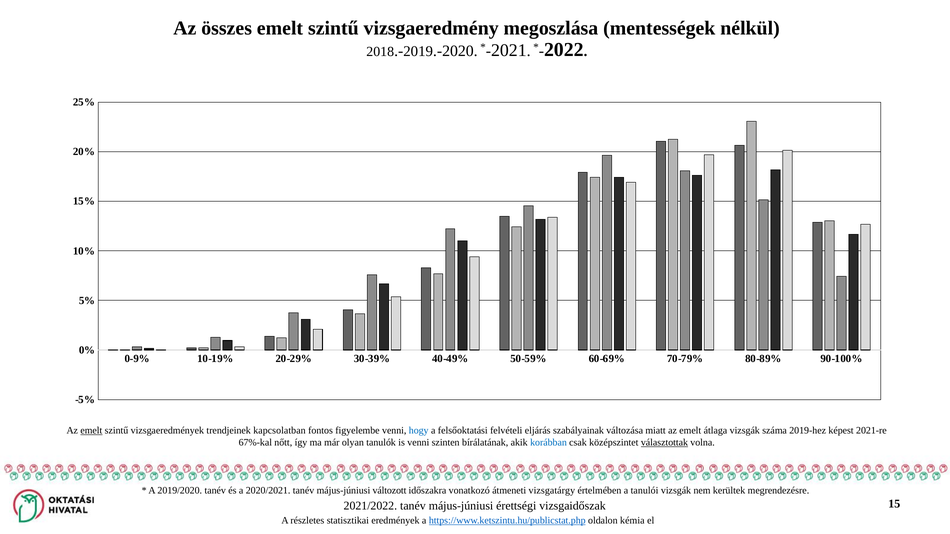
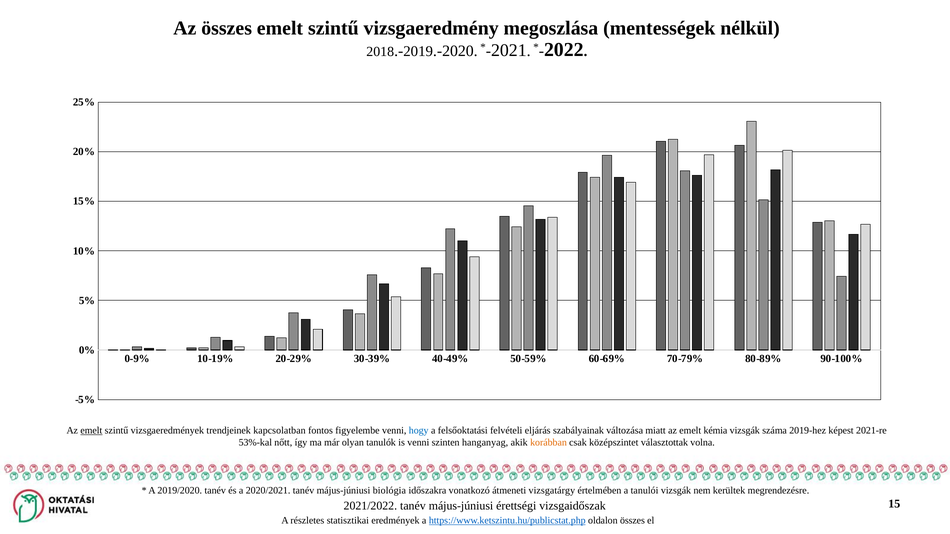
átlaga: átlaga -> kémia
67%-kal: 67%-kal -> 53%-kal
bírálatának: bírálatának -> hanganyag
korábban colour: blue -> orange
választottak underline: present -> none
változott: változott -> biológia
oldalon kémia: kémia -> összes
